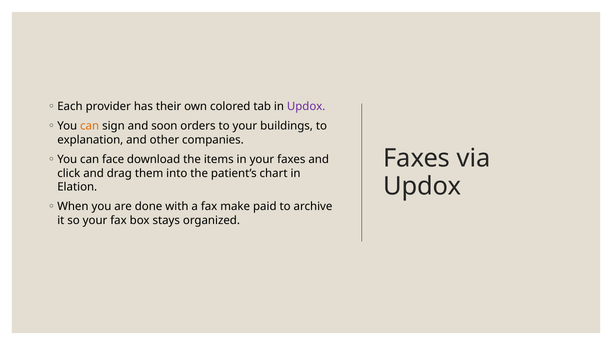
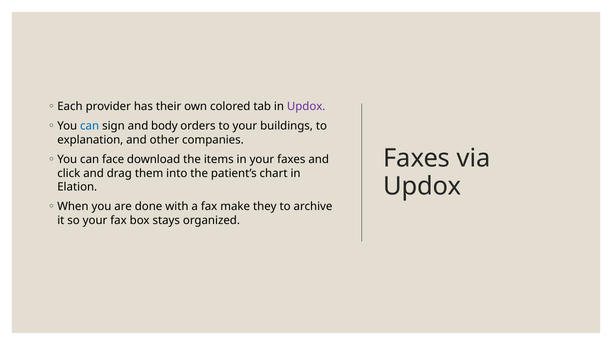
can at (90, 126) colour: orange -> blue
soon: soon -> body
paid: paid -> they
